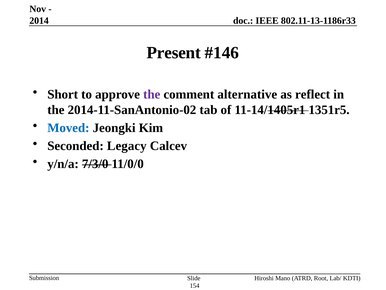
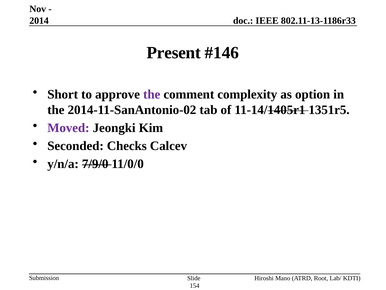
alternative: alternative -> complexity
reflect: reflect -> option
Moved colour: blue -> purple
Legacy: Legacy -> Checks
7/3/0: 7/3/0 -> 7/9/0
